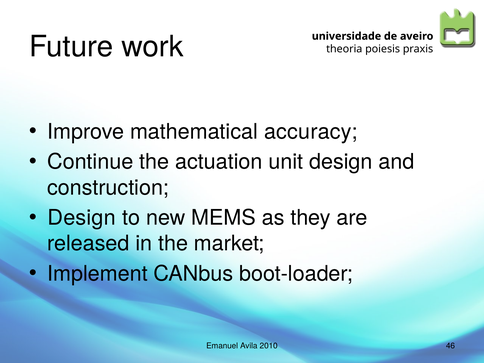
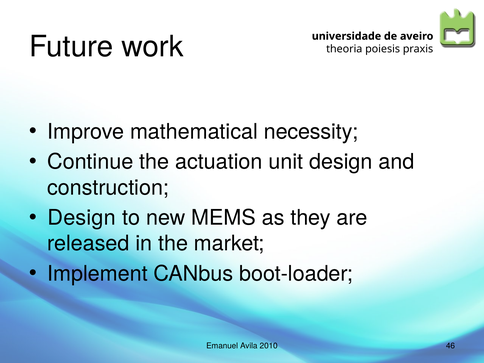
accuracy: accuracy -> necessity
